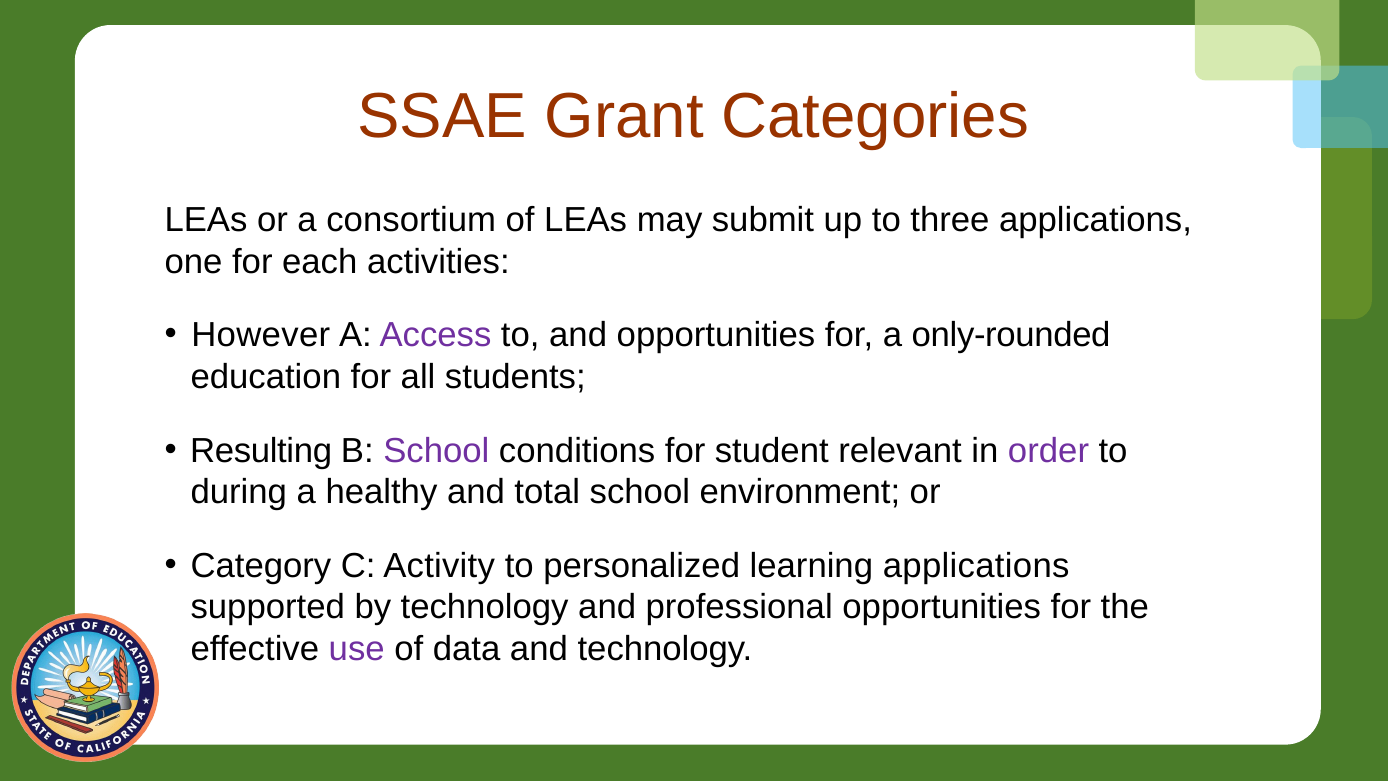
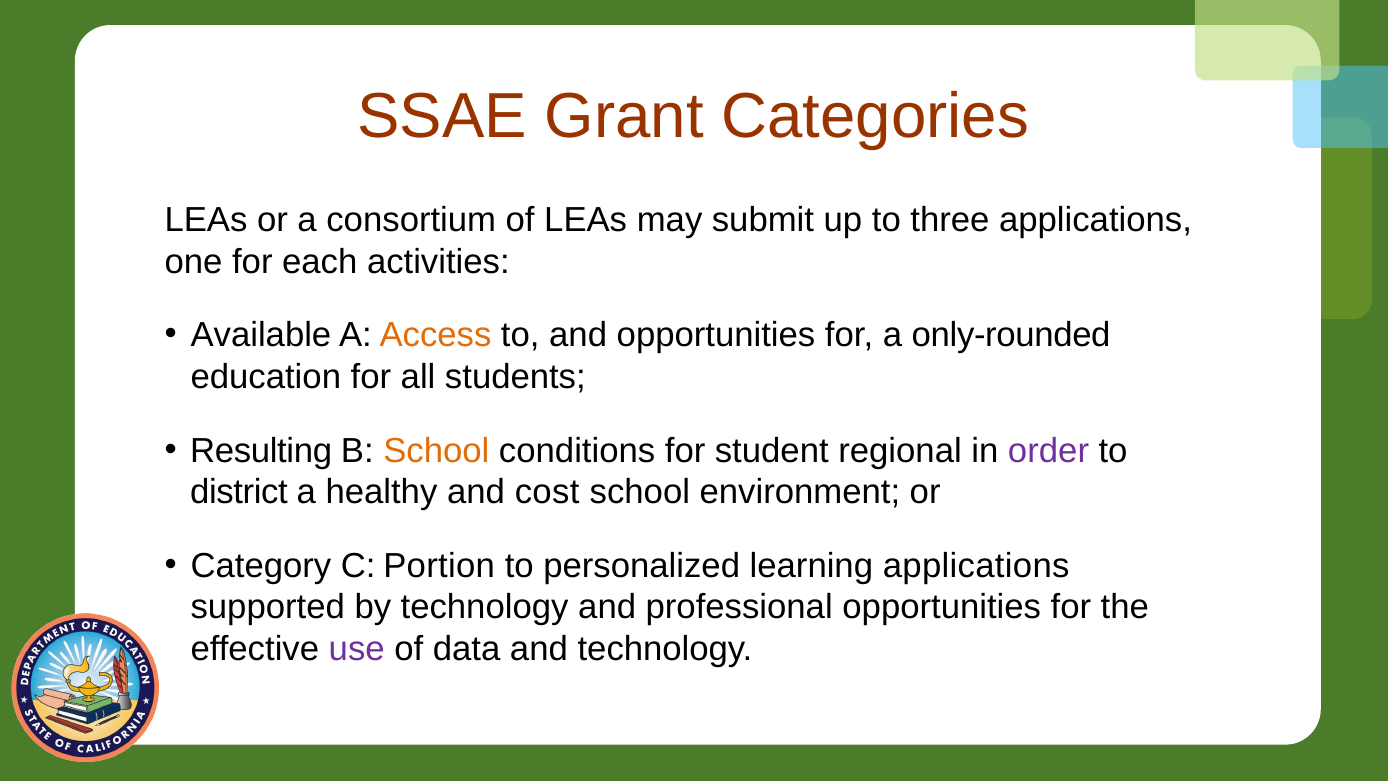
However: However -> Available
Access colour: purple -> orange
School at (436, 450) colour: purple -> orange
relevant: relevant -> regional
during: during -> district
total: total -> cost
Activity: Activity -> Portion
